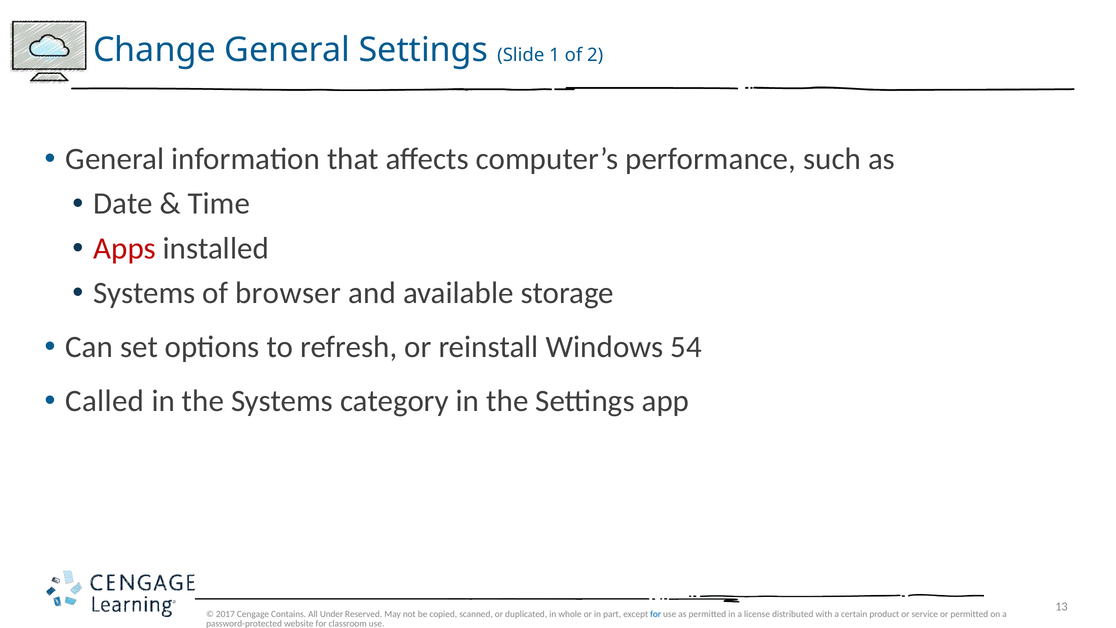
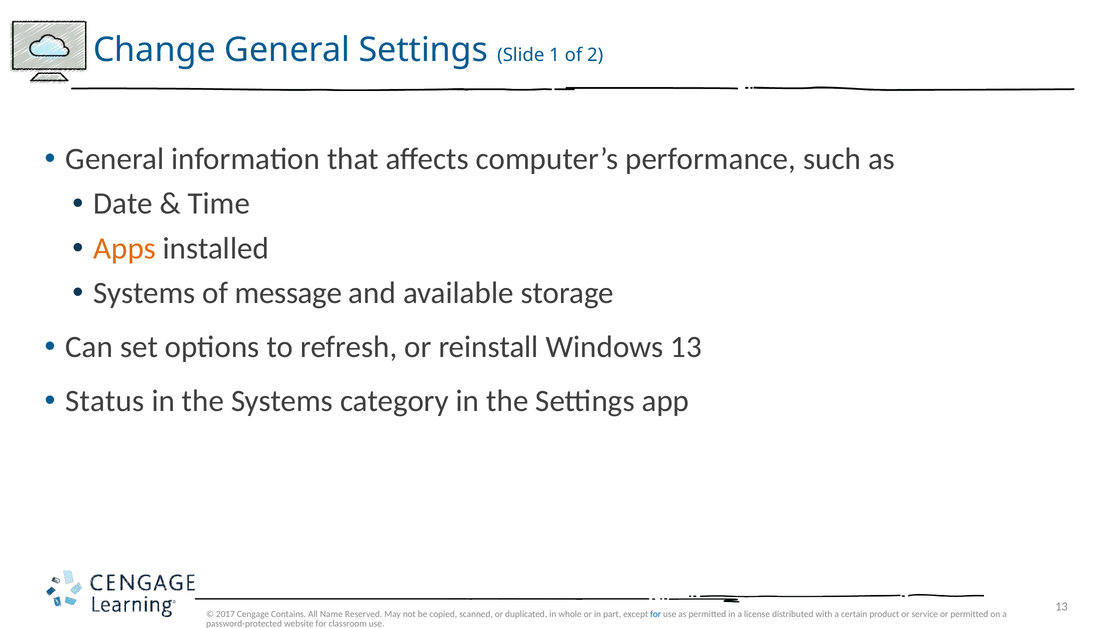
Apps colour: red -> orange
browser: browser -> message
Windows 54: 54 -> 13
Called: Called -> Status
Under: Under -> Name
